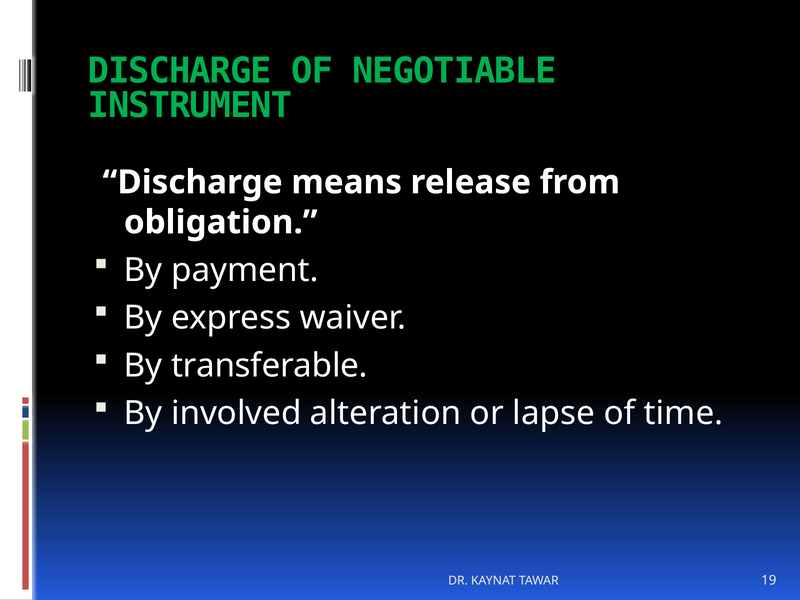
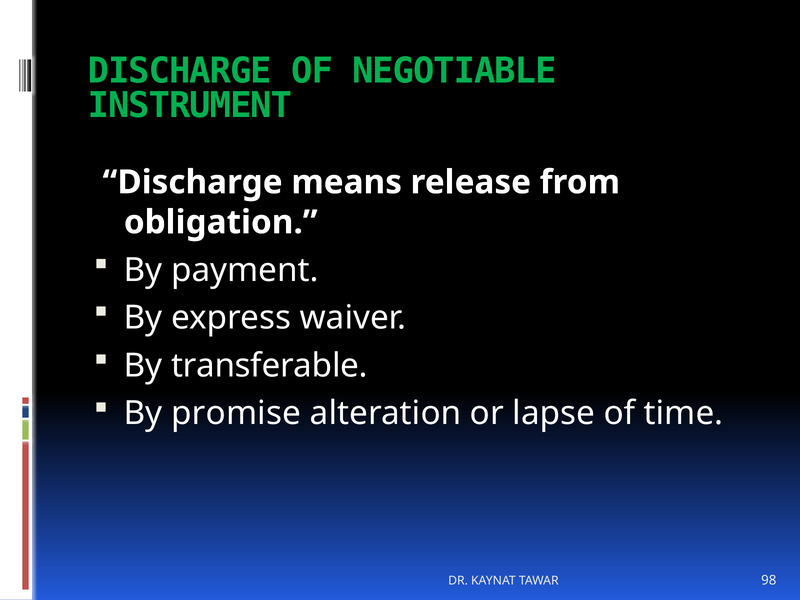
involved: involved -> promise
19: 19 -> 98
